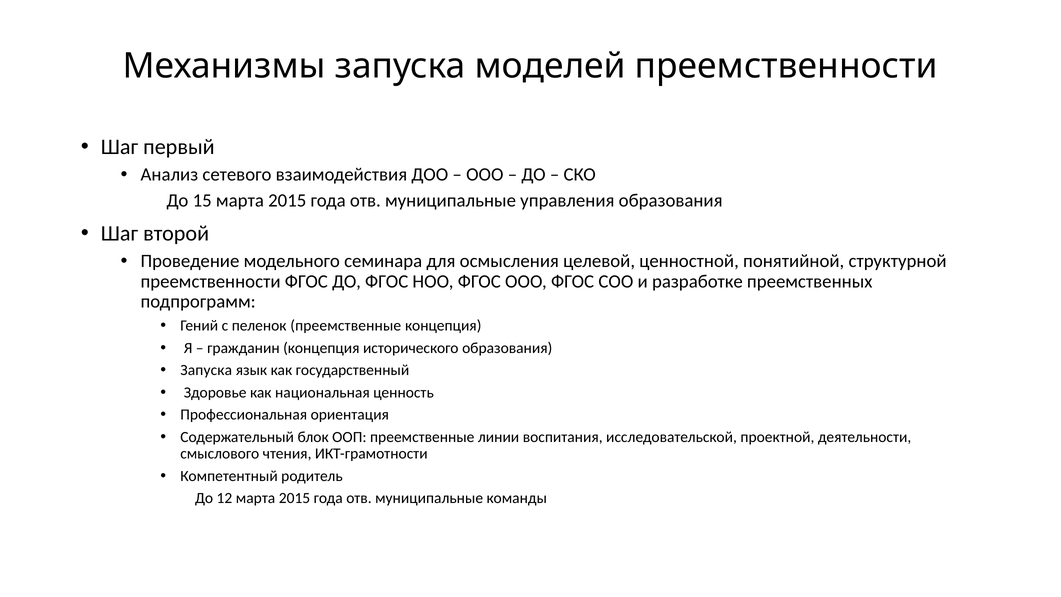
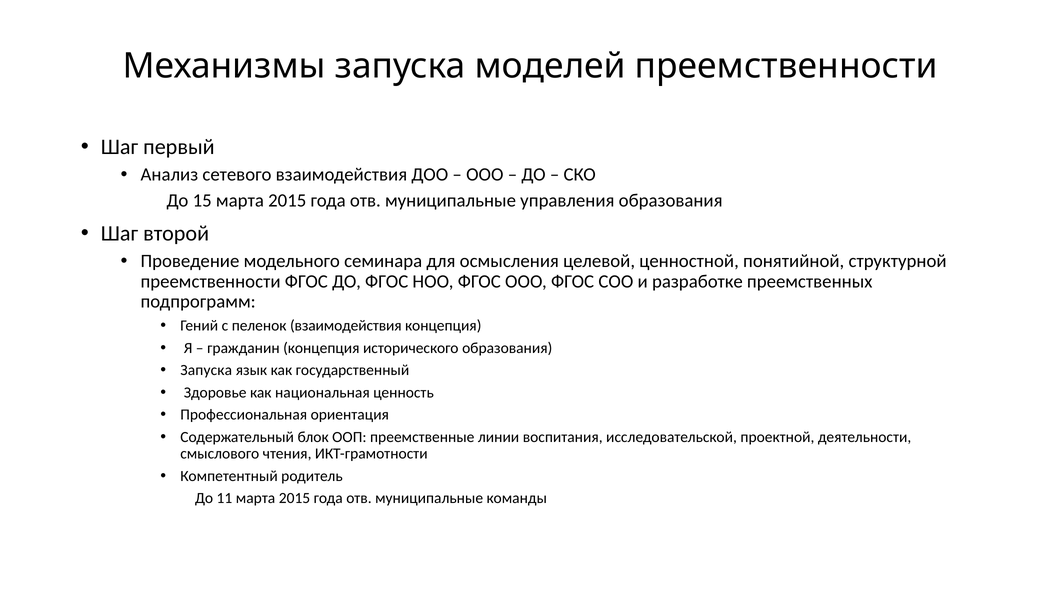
пеленок преемственные: преемственные -> взаимодействия
12: 12 -> 11
